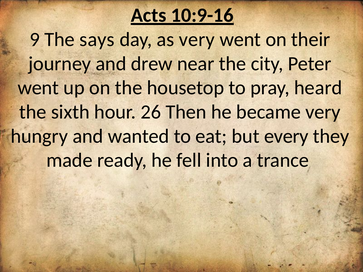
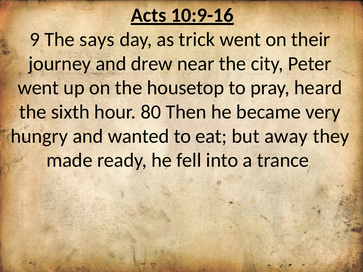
as very: very -> trick
26: 26 -> 80
every: every -> away
